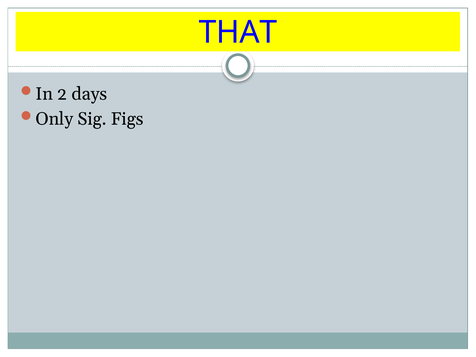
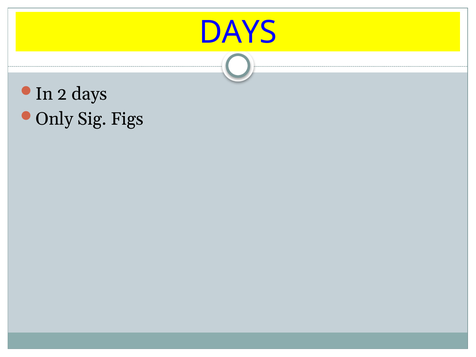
THAT at (238, 32): THAT -> DAYS
